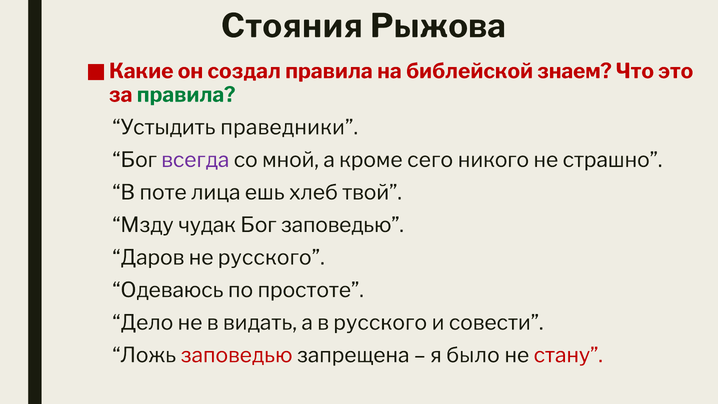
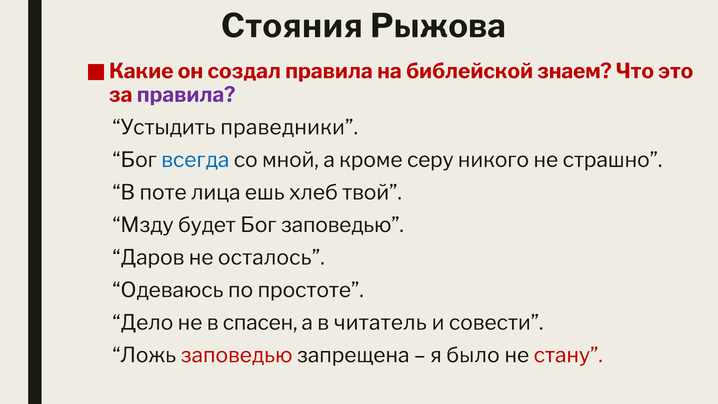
правила at (186, 95) colour: green -> purple
всегда colour: purple -> blue
сего: сего -> серу
чудак: чудак -> будет
не русского: русского -> осталось
видать: видать -> спасен
в русского: русского -> читатель
